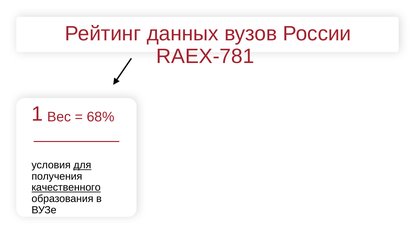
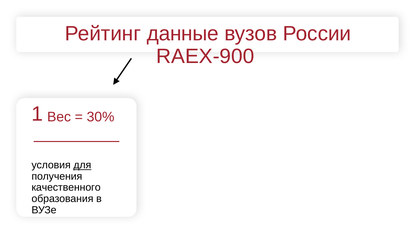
данных: данных -> данные
RAEX-781: RAEX-781 -> RAEX-900
68%: 68% -> 30%
качественного underline: present -> none
